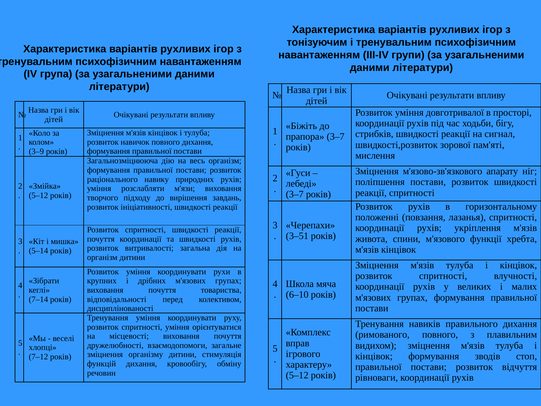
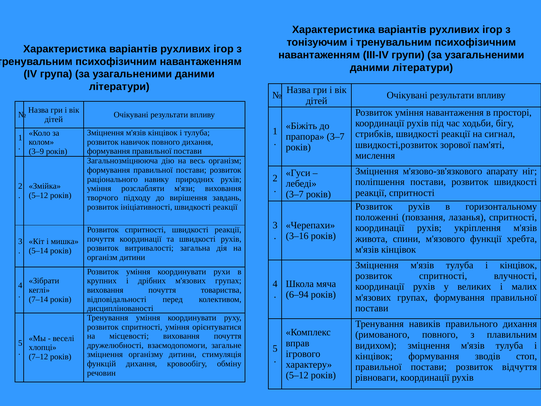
довготривалої: довготривалої -> навантаження
3–51: 3–51 -> 3–16
6–10: 6–10 -> 6–94
